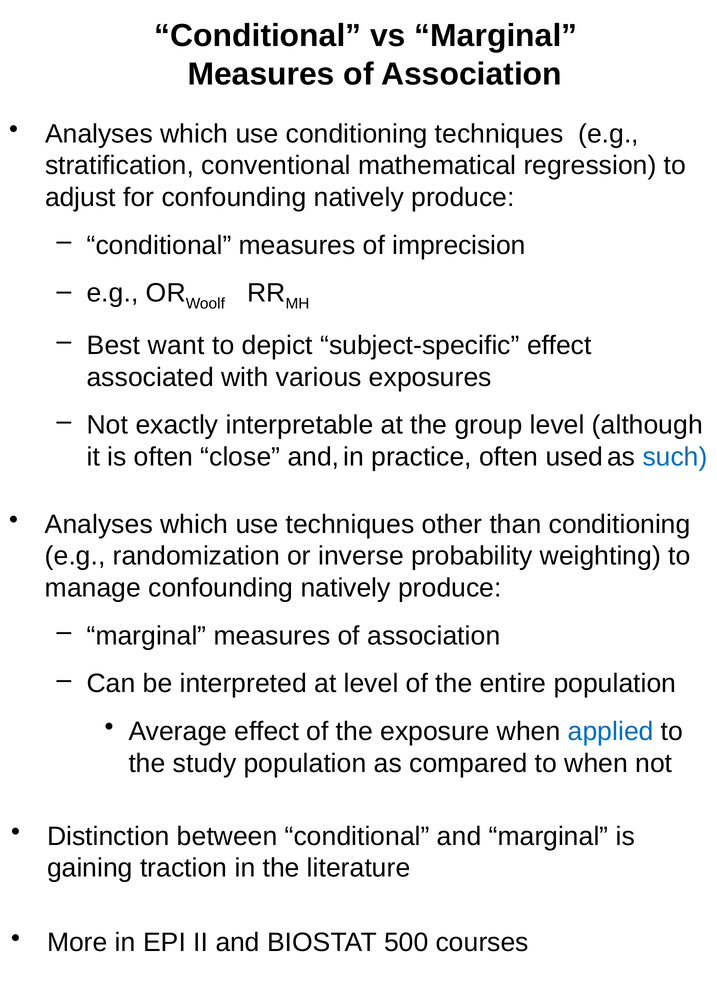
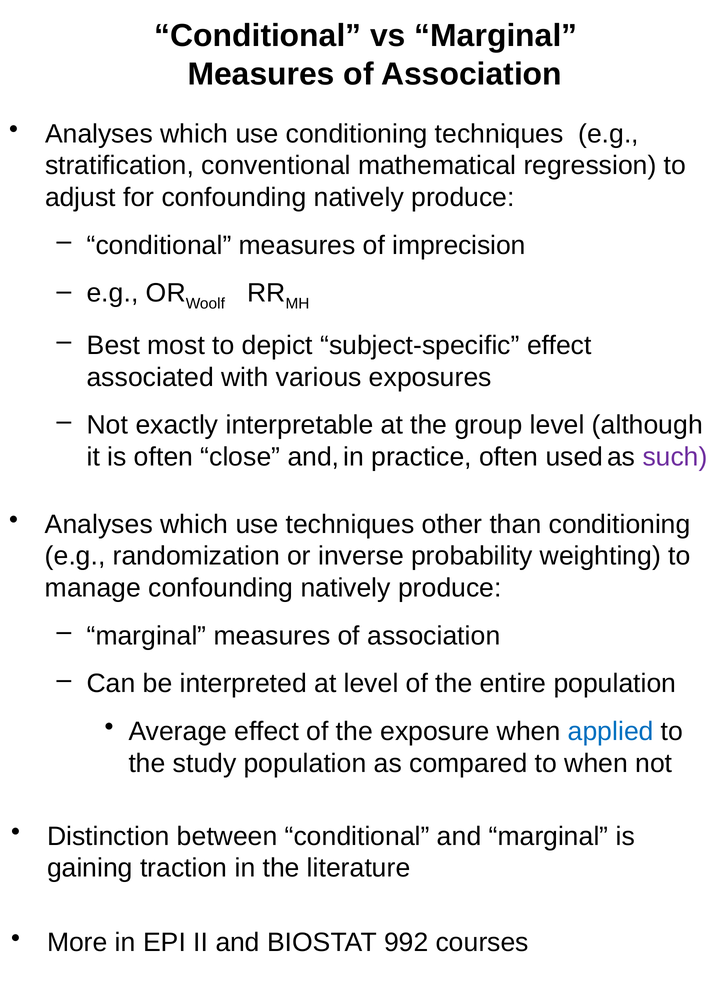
want: want -> most
such colour: blue -> purple
500: 500 -> 992
